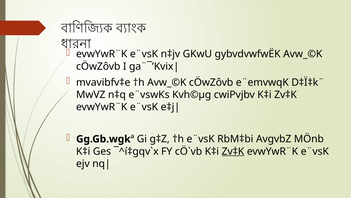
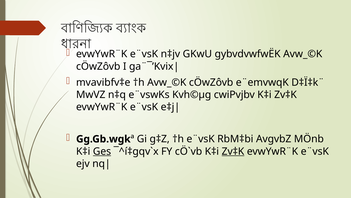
Ges underline: none -> present
